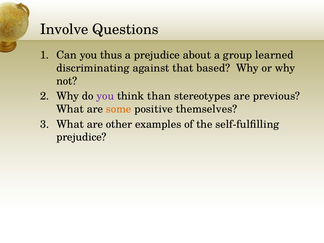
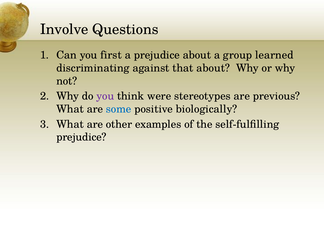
thus: thus -> first
that based: based -> about
than: than -> were
some colour: orange -> blue
themselves: themselves -> biologically
